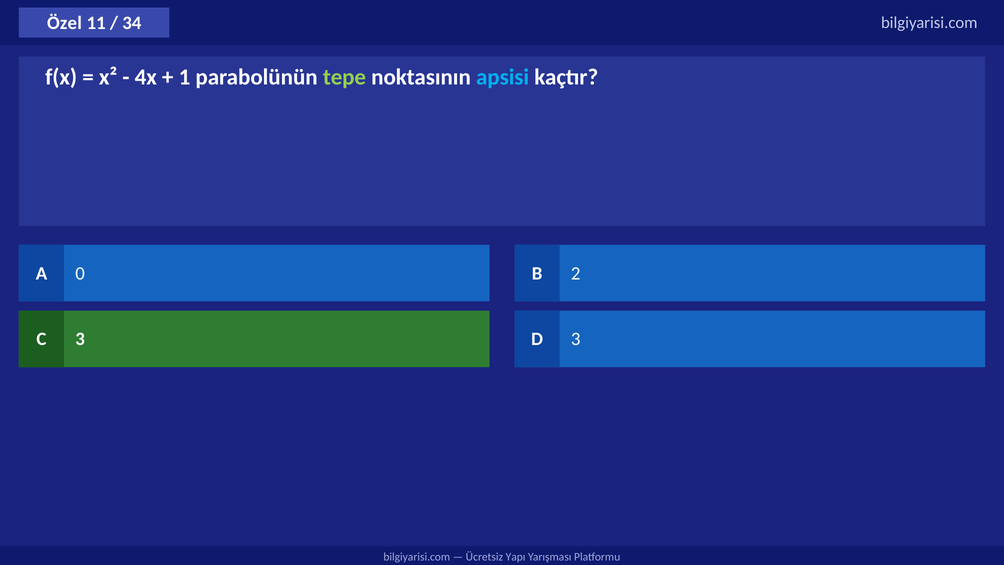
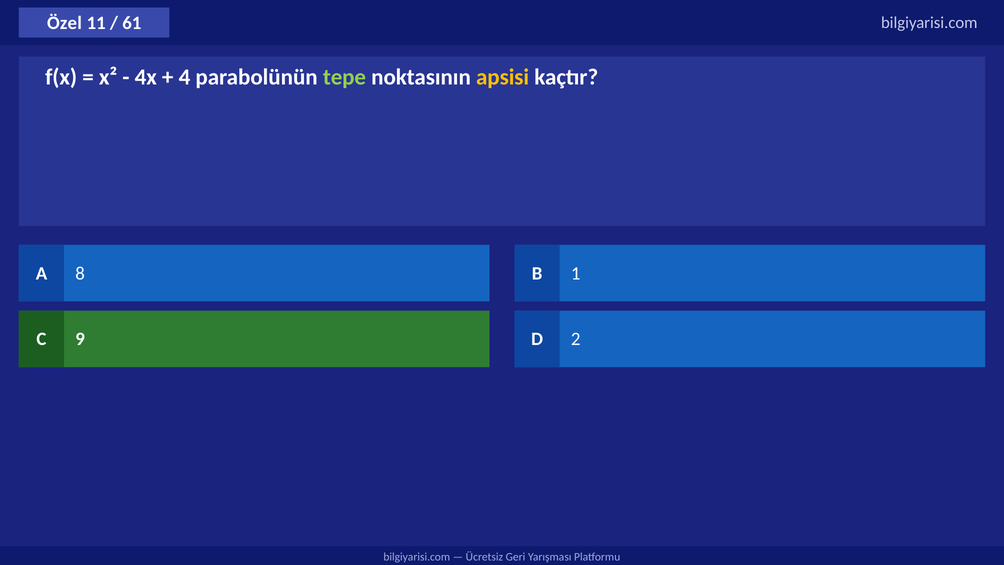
34: 34 -> 61
1: 1 -> 4
apsisi colour: light blue -> yellow
0: 0 -> 8
2: 2 -> 1
C 3: 3 -> 9
D 3: 3 -> 2
Yapı: Yapı -> Geri
